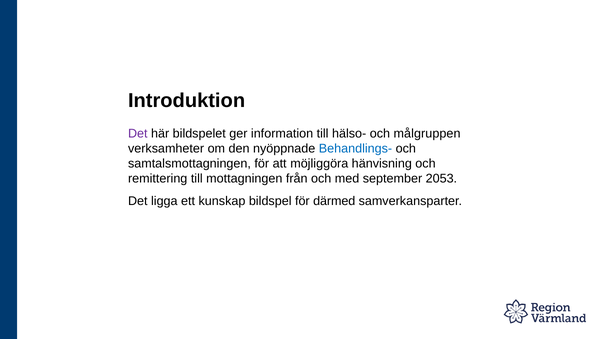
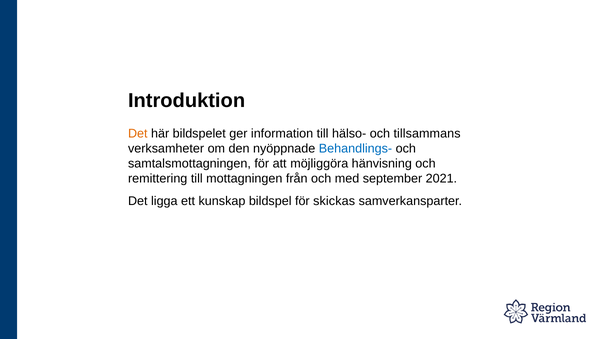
Det at (138, 133) colour: purple -> orange
målgruppen: målgruppen -> tillsammans
2053: 2053 -> 2021
därmed: därmed -> skickas
